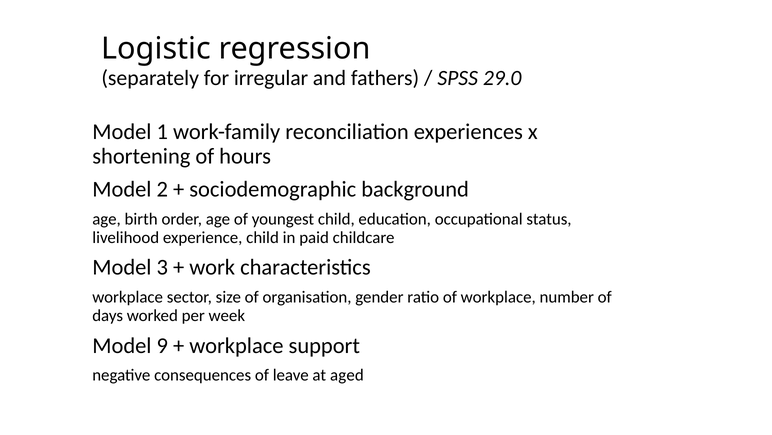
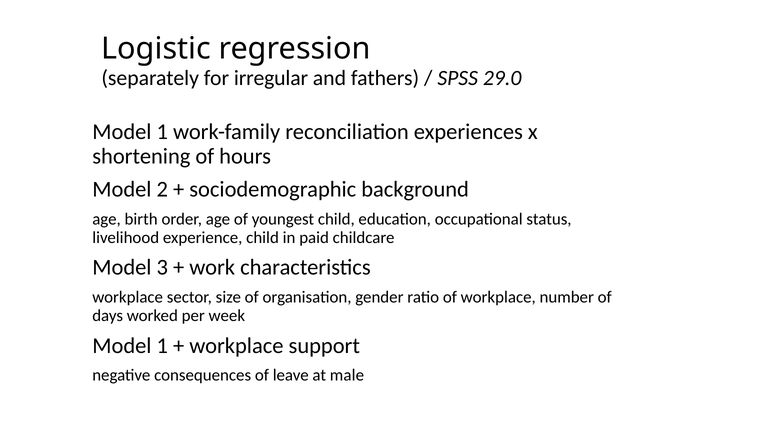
9 at (162, 345): 9 -> 1
aged: aged -> male
